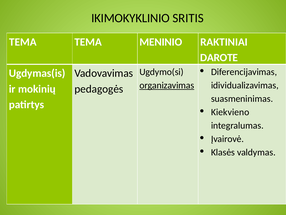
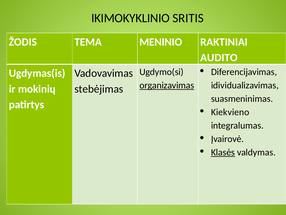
TEMA at (23, 42): TEMA -> ŽODIS
DAROTE: DAROTE -> AUDITO
pedagogės: pedagogės -> stebėjimas
Klasės underline: none -> present
